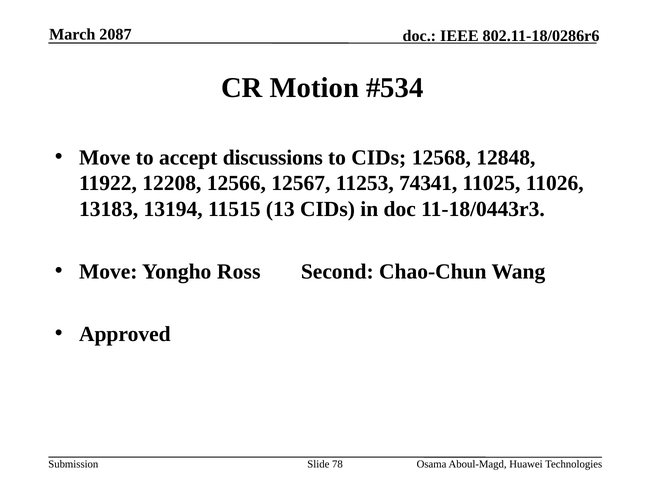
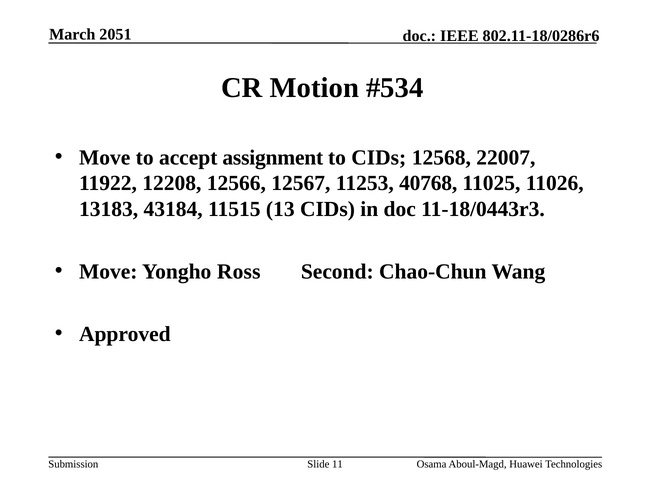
2087: 2087 -> 2051
discussions: discussions -> assignment
12848: 12848 -> 22007
74341: 74341 -> 40768
13194: 13194 -> 43184
78: 78 -> 11
